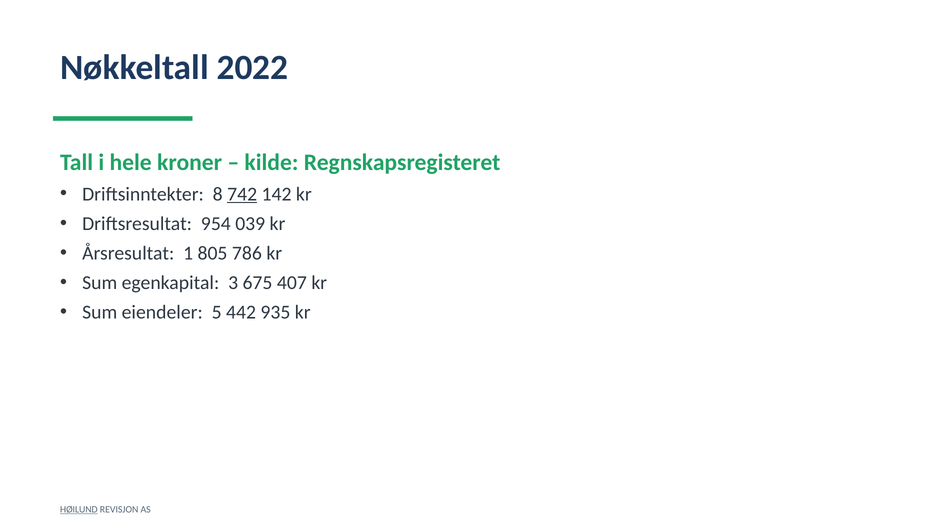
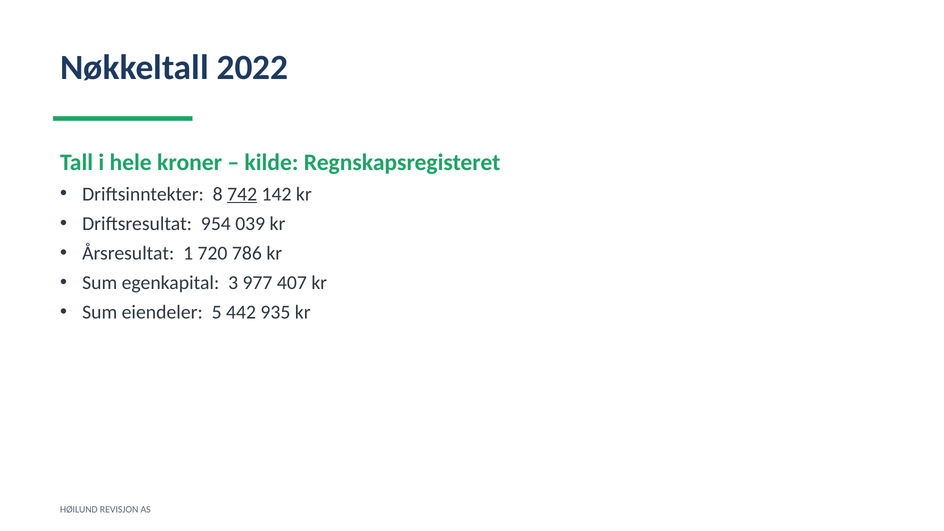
805: 805 -> 720
675: 675 -> 977
HØILUND underline: present -> none
